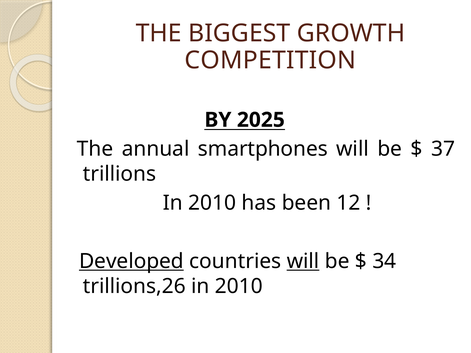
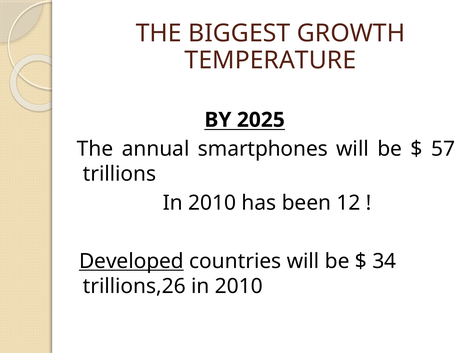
COMPETITION: COMPETITION -> TEMPERATURE
37: 37 -> 57
will at (303, 261) underline: present -> none
